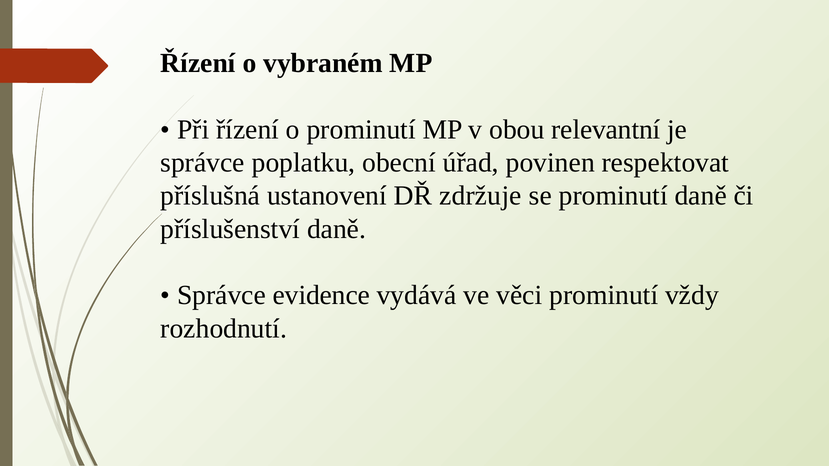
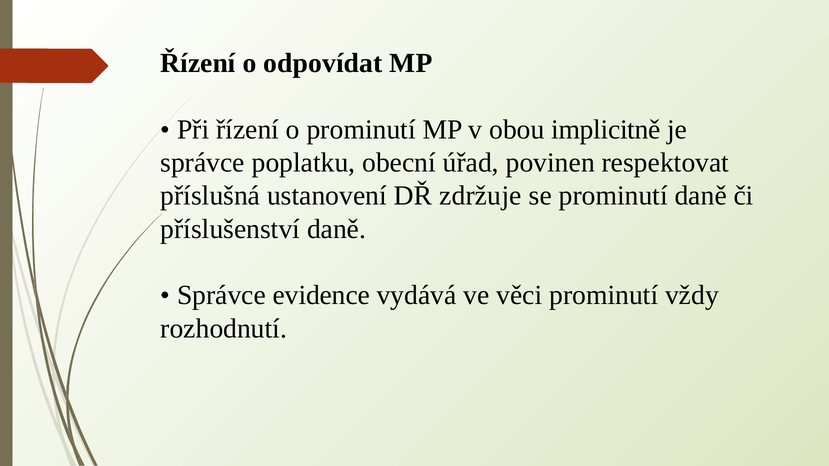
vybraném: vybraném -> odpovídat
relevantní: relevantní -> implicitně
